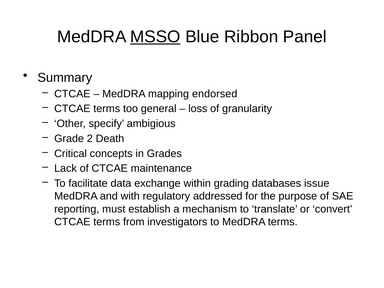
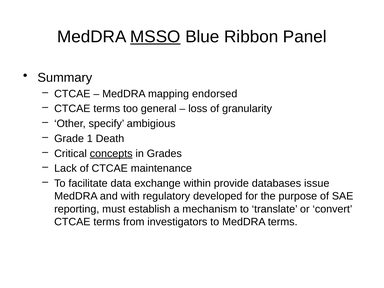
2: 2 -> 1
concepts underline: none -> present
grading: grading -> provide
addressed: addressed -> developed
